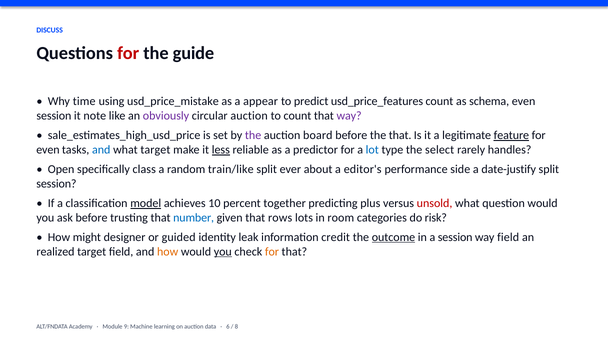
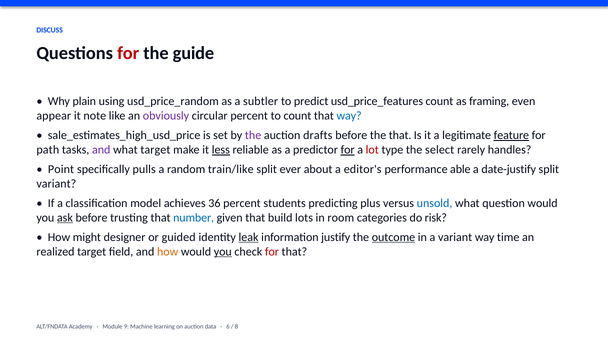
time: time -> plain
usd_price_mistake: usd_price_mistake -> usd_price_random
appear: appear -> subtler
schema: schema -> framing
session at (54, 116): session -> appear
circular auction: auction -> percent
way at (349, 116) colour: purple -> blue
board: board -> drafts
even at (48, 150): even -> path
and at (101, 150) colour: blue -> purple
for at (348, 150) underline: none -> present
lot colour: blue -> red
Open: Open -> Point
class: class -> pulls
side: side -> able
session at (56, 184): session -> variant
model underline: present -> none
10: 10 -> 36
together: together -> students
unsold colour: red -> blue
ask underline: none -> present
rows: rows -> build
leak underline: none -> present
credit: credit -> justify
a session: session -> variant
way field: field -> time
for at (272, 252) colour: orange -> red
